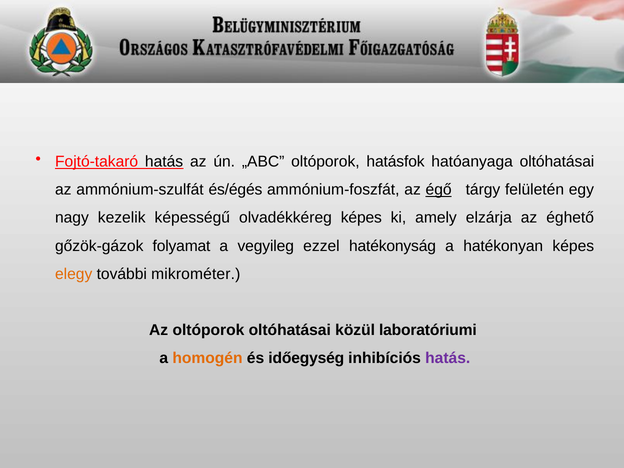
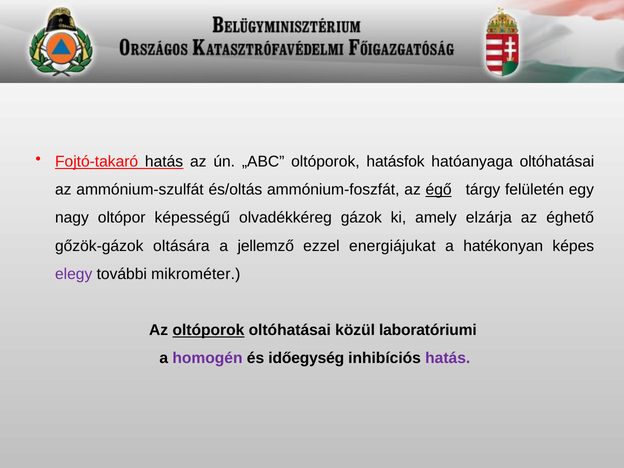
és/égés: és/égés -> és/oltás
kezelik: kezelik -> oltópor
olvadékkéreg képes: képes -> gázok
folyamat: folyamat -> oltására
vegyileg: vegyileg -> jellemző
hatékonyság: hatékonyság -> energiájukat
elegy colour: orange -> purple
oltóporok at (208, 330) underline: none -> present
homogén colour: orange -> purple
